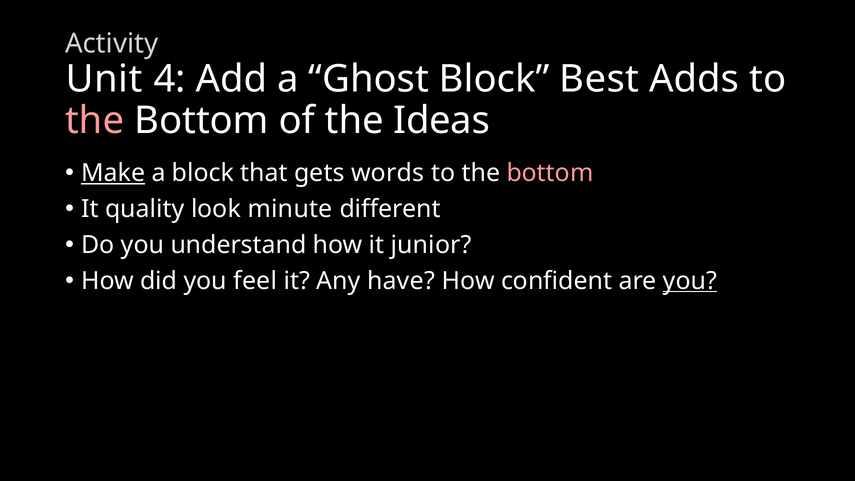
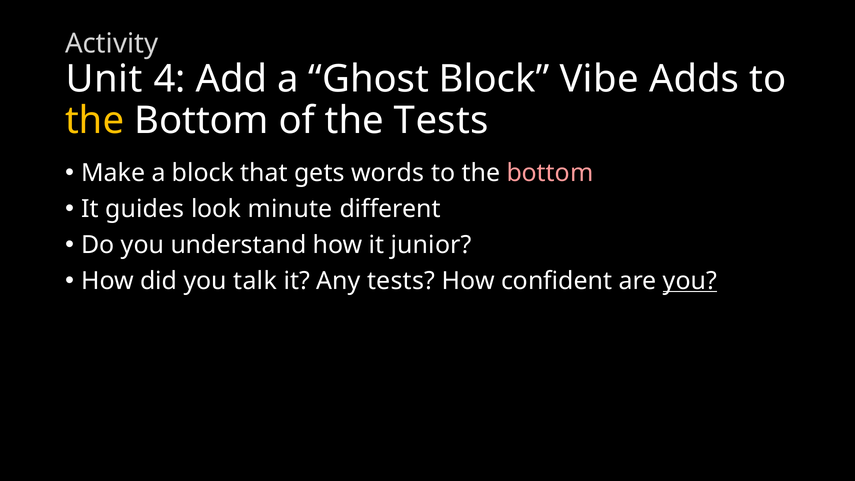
Best: Best -> Vibe
the at (95, 120) colour: pink -> yellow
the Ideas: Ideas -> Tests
Make underline: present -> none
quality: quality -> guides
feel: feel -> talk
Any have: have -> tests
